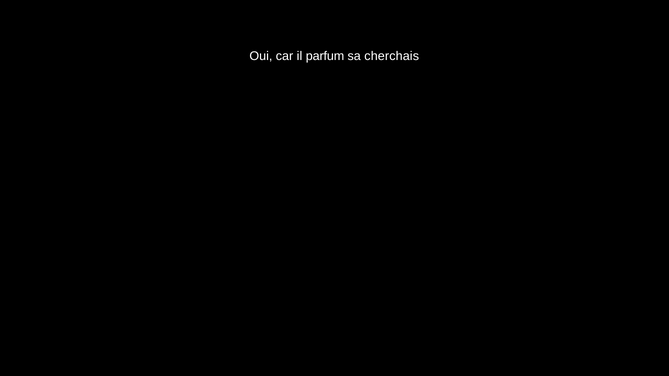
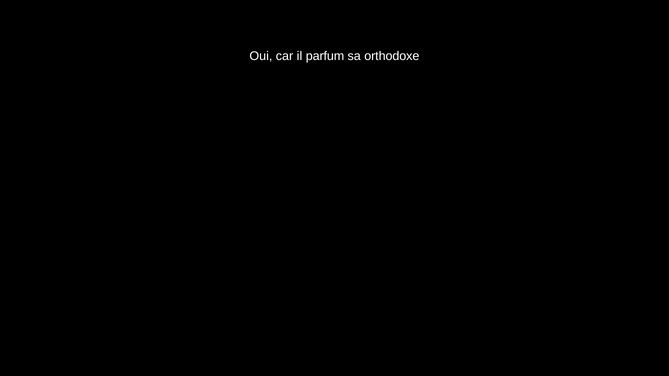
cherchais: cherchais -> orthodoxe
